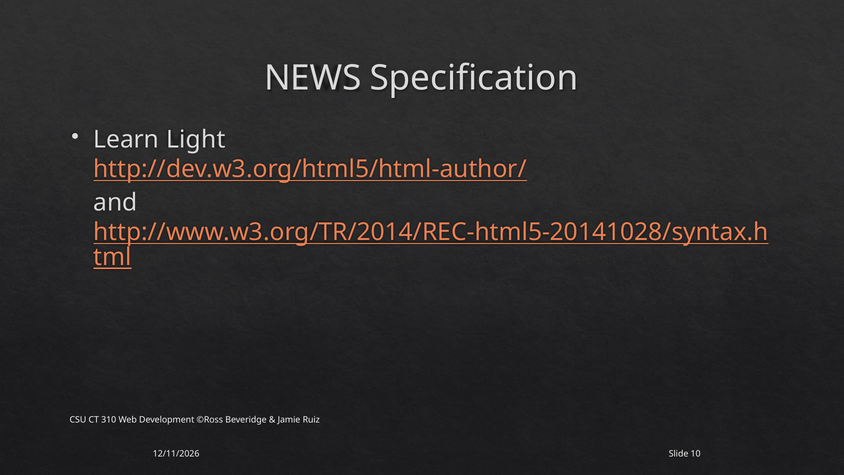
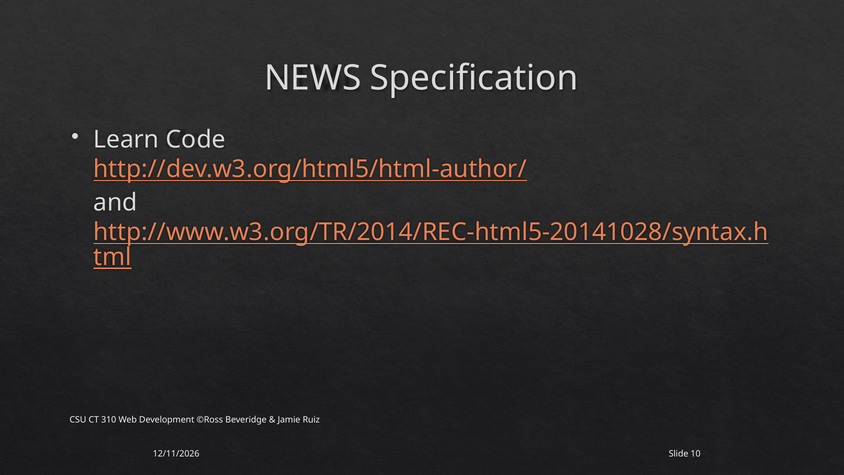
Light: Light -> Code
